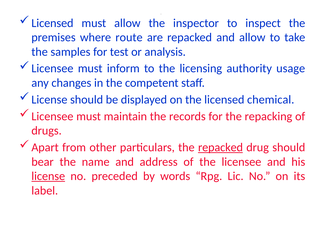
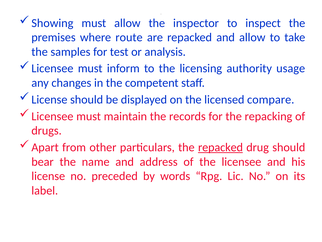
Licensed at (52, 23): Licensed -> Showing
chemical: chemical -> compare
license at (48, 176) underline: present -> none
